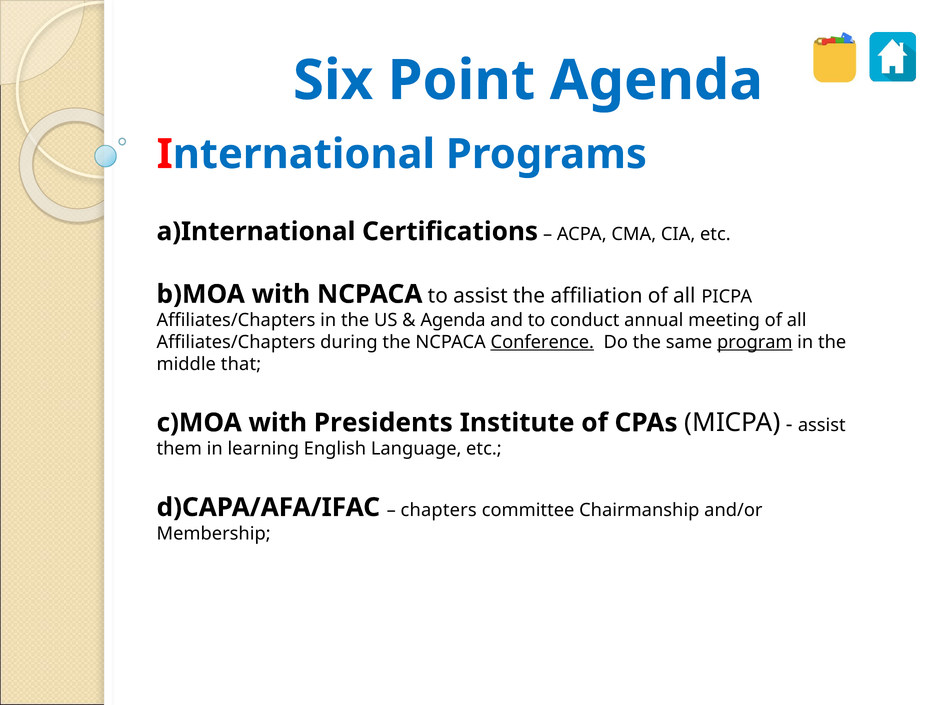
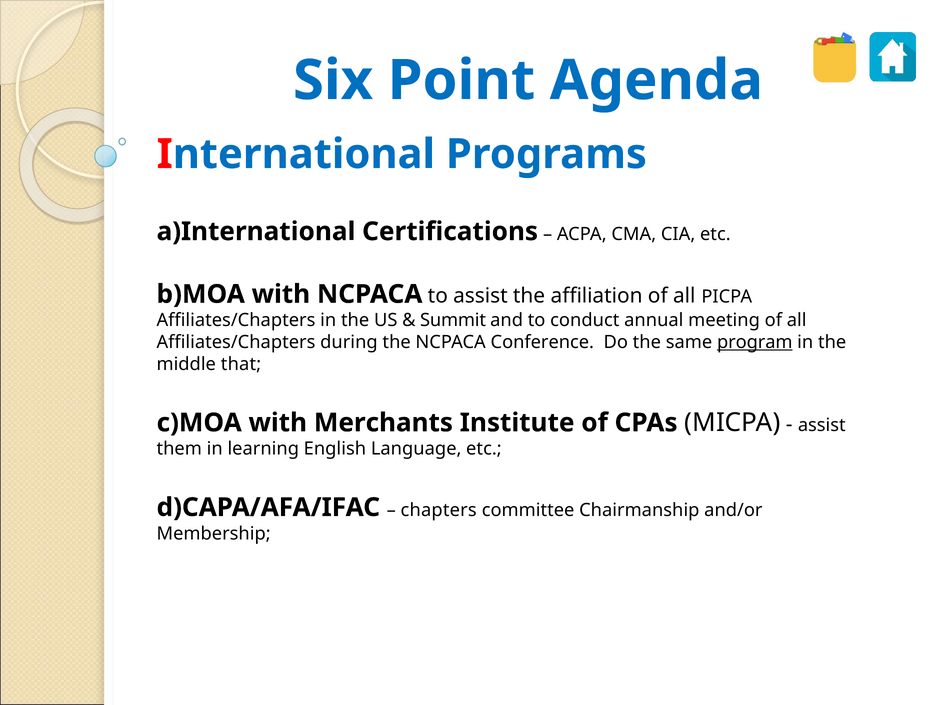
Agenda at (453, 320): Agenda -> Summit
Conference underline: present -> none
Presidents: Presidents -> Merchants
